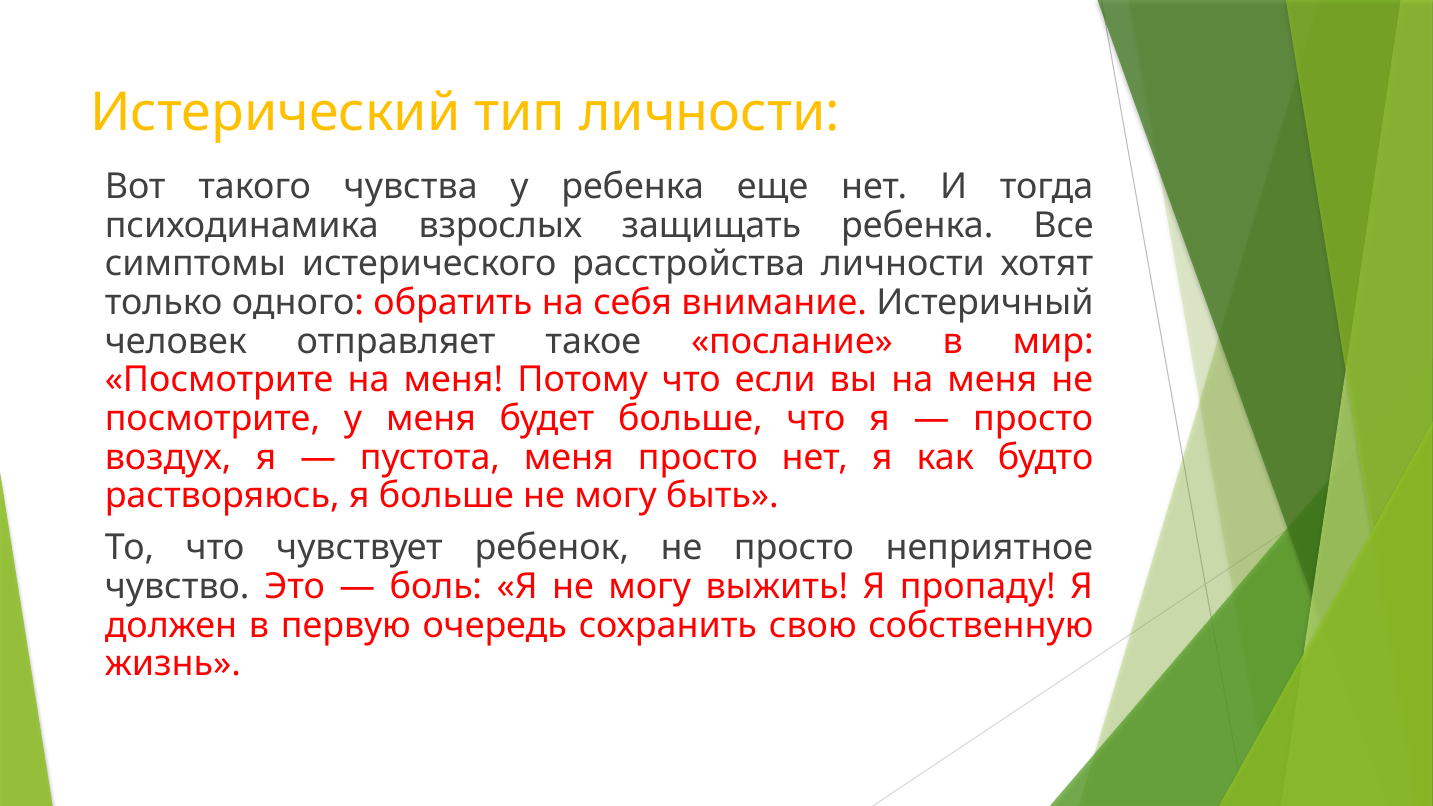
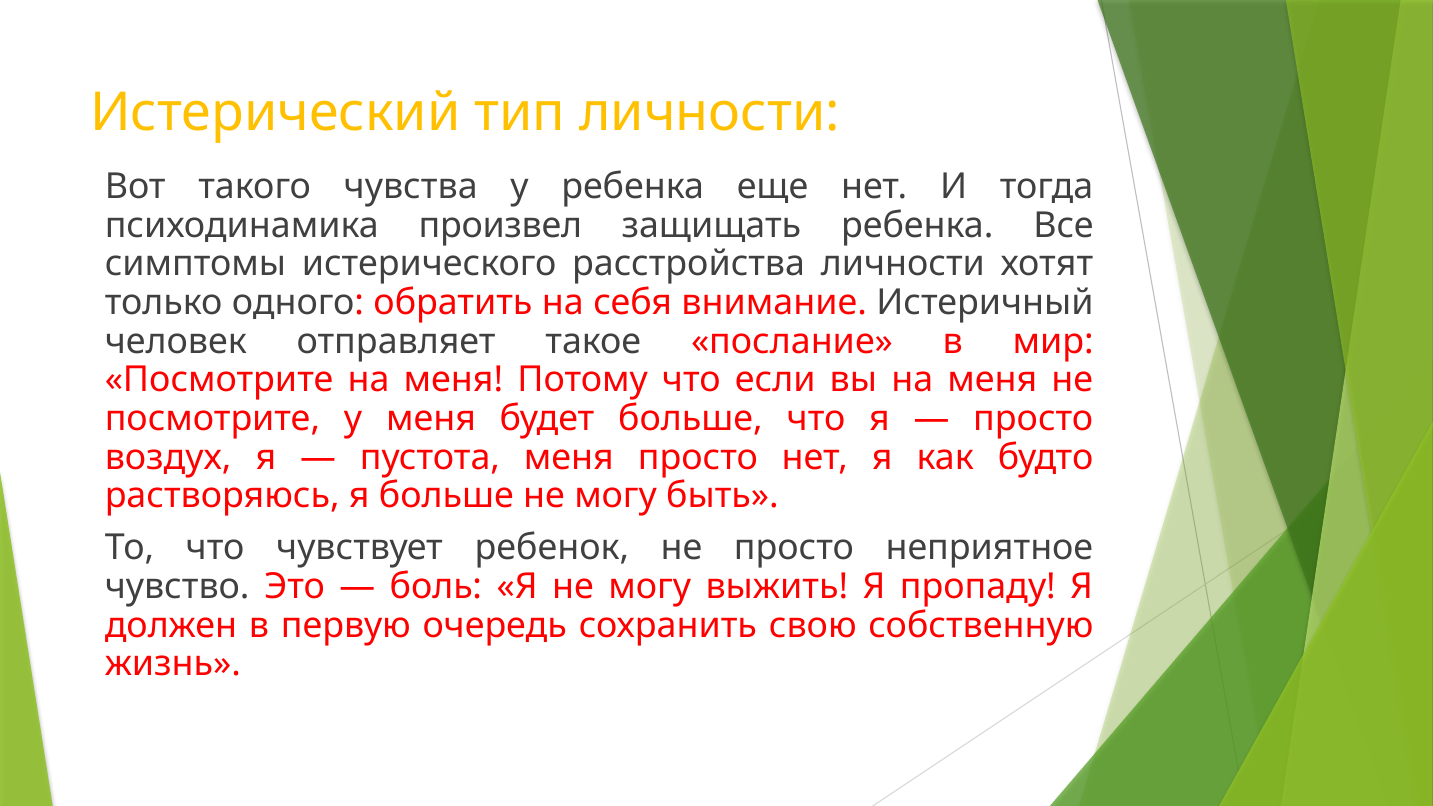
взрослых: взрослых -> произвел
